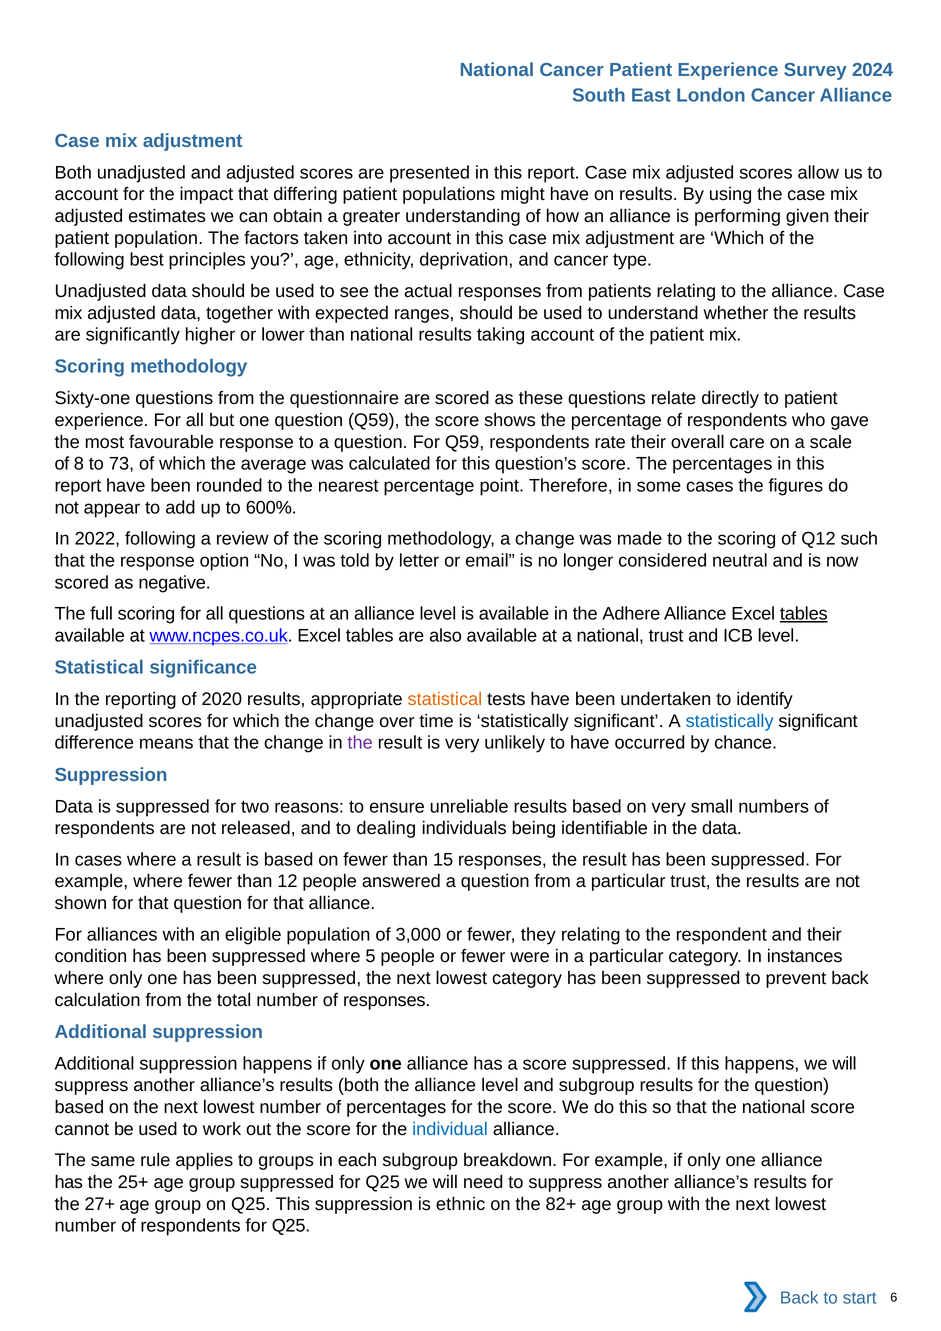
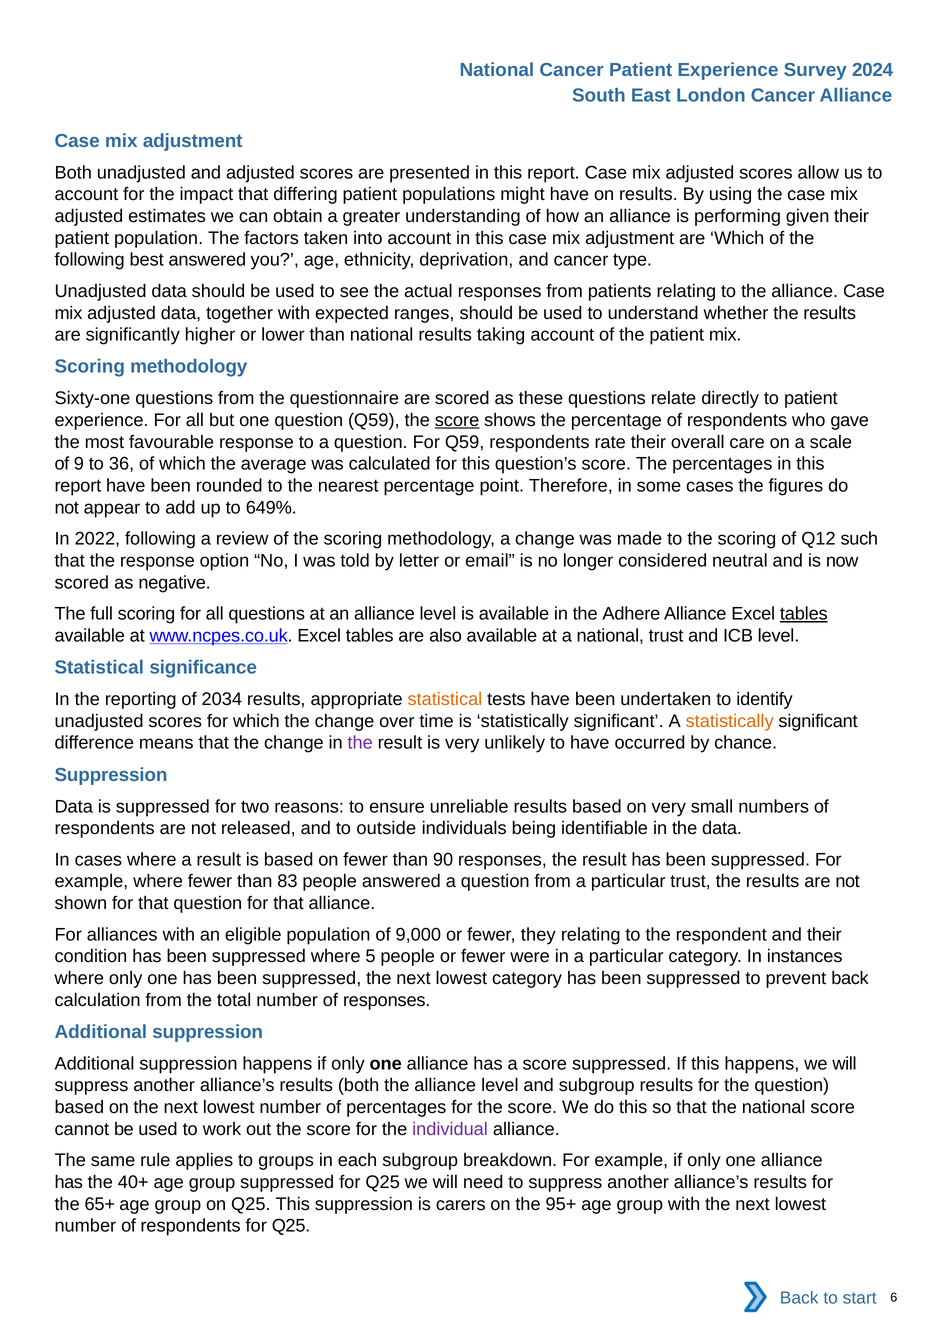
best principles: principles -> answered
score at (457, 421) underline: none -> present
8: 8 -> 9
73: 73 -> 36
600%: 600% -> 649%
2020: 2020 -> 2034
statistically at (730, 721) colour: blue -> orange
dealing: dealing -> outside
15: 15 -> 90
12: 12 -> 83
3,000: 3,000 -> 9,000
individual colour: blue -> purple
25+: 25+ -> 40+
27+: 27+ -> 65+
ethnic: ethnic -> carers
82+: 82+ -> 95+
